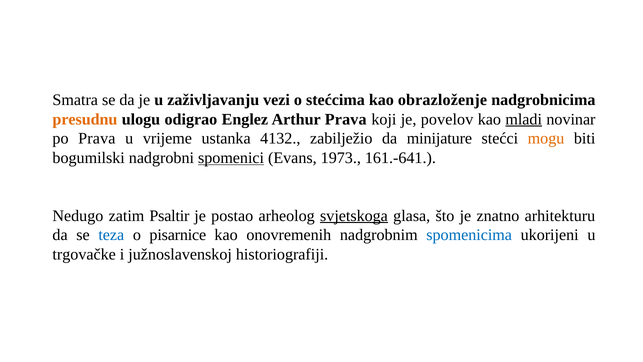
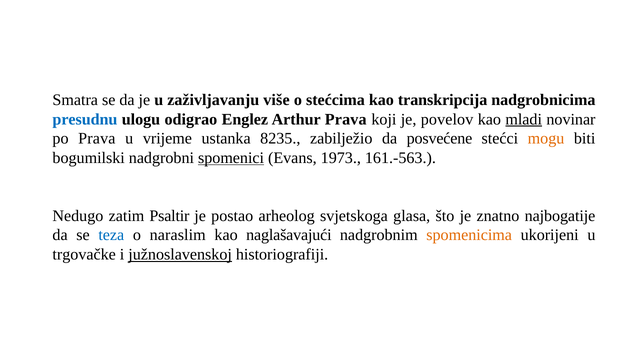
vezi: vezi -> više
obrazloženje: obrazloženje -> transkripcija
presudnu colour: orange -> blue
4132: 4132 -> 8235
minijature: minijature -> posvećene
161.-641: 161.-641 -> 161.-563
svjetskoga underline: present -> none
arhitekturu: arhitekturu -> najbogatije
pisarnice: pisarnice -> naraslim
onovremenih: onovremenih -> naglašavajući
spomenicima colour: blue -> orange
južnoslavenskoj underline: none -> present
